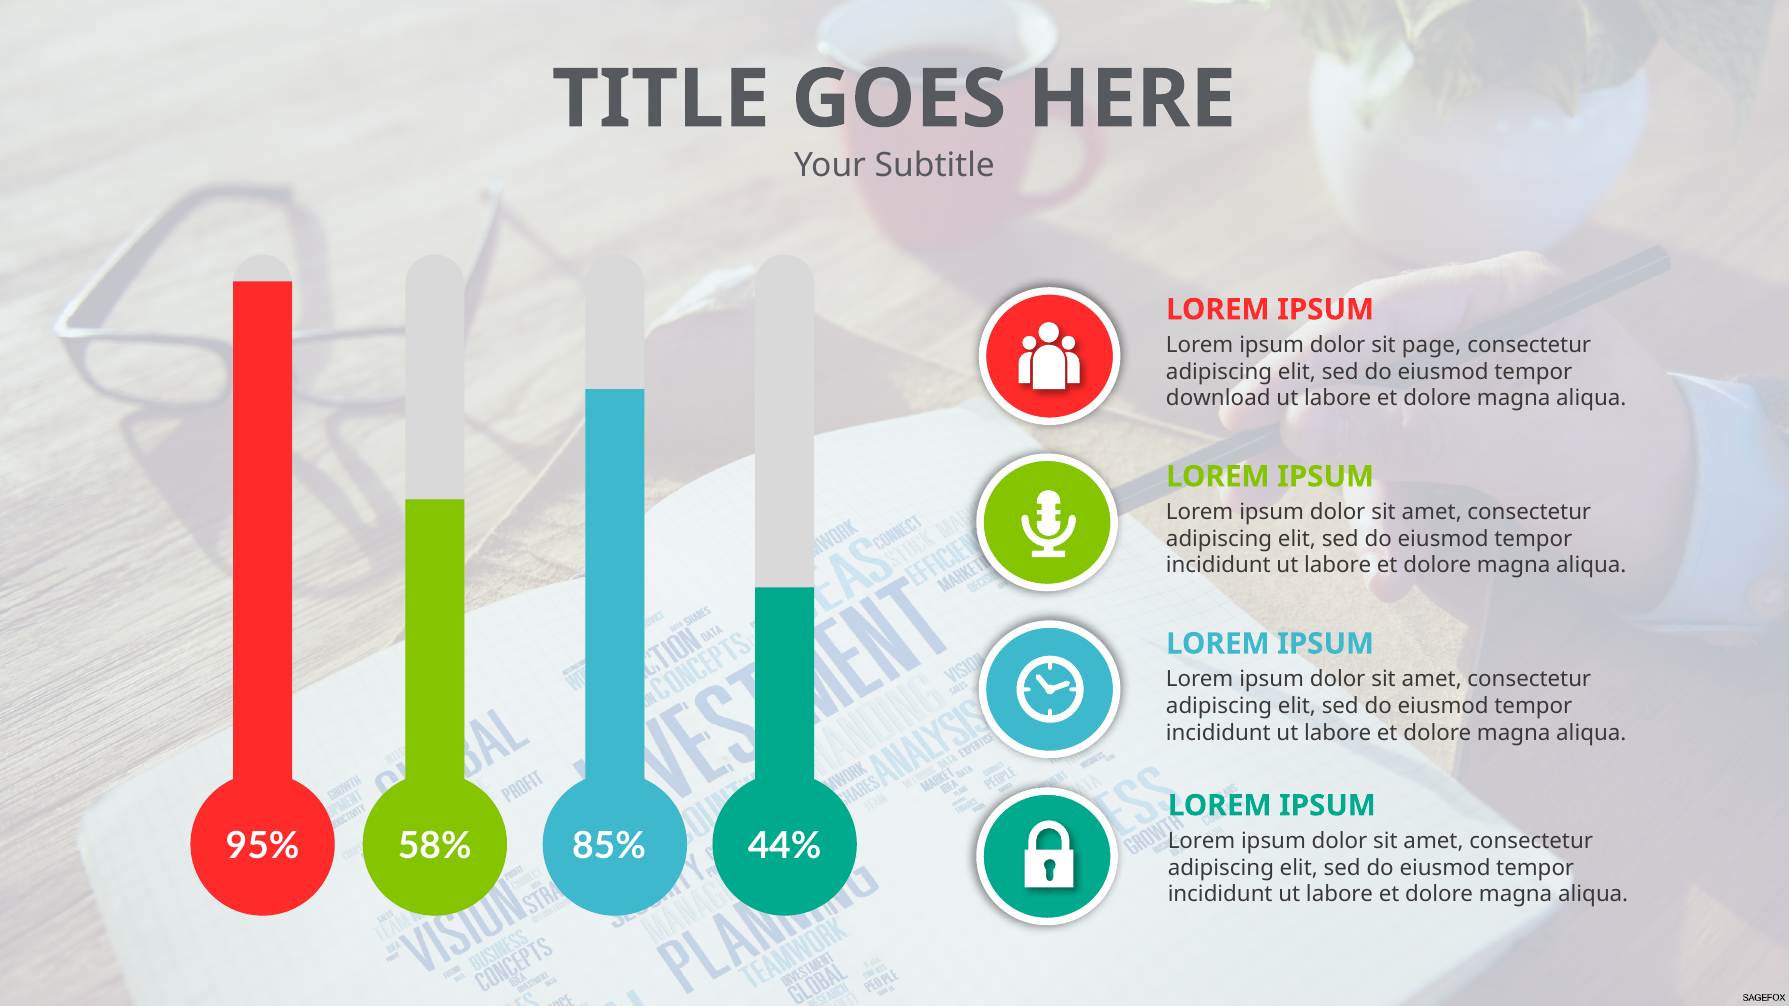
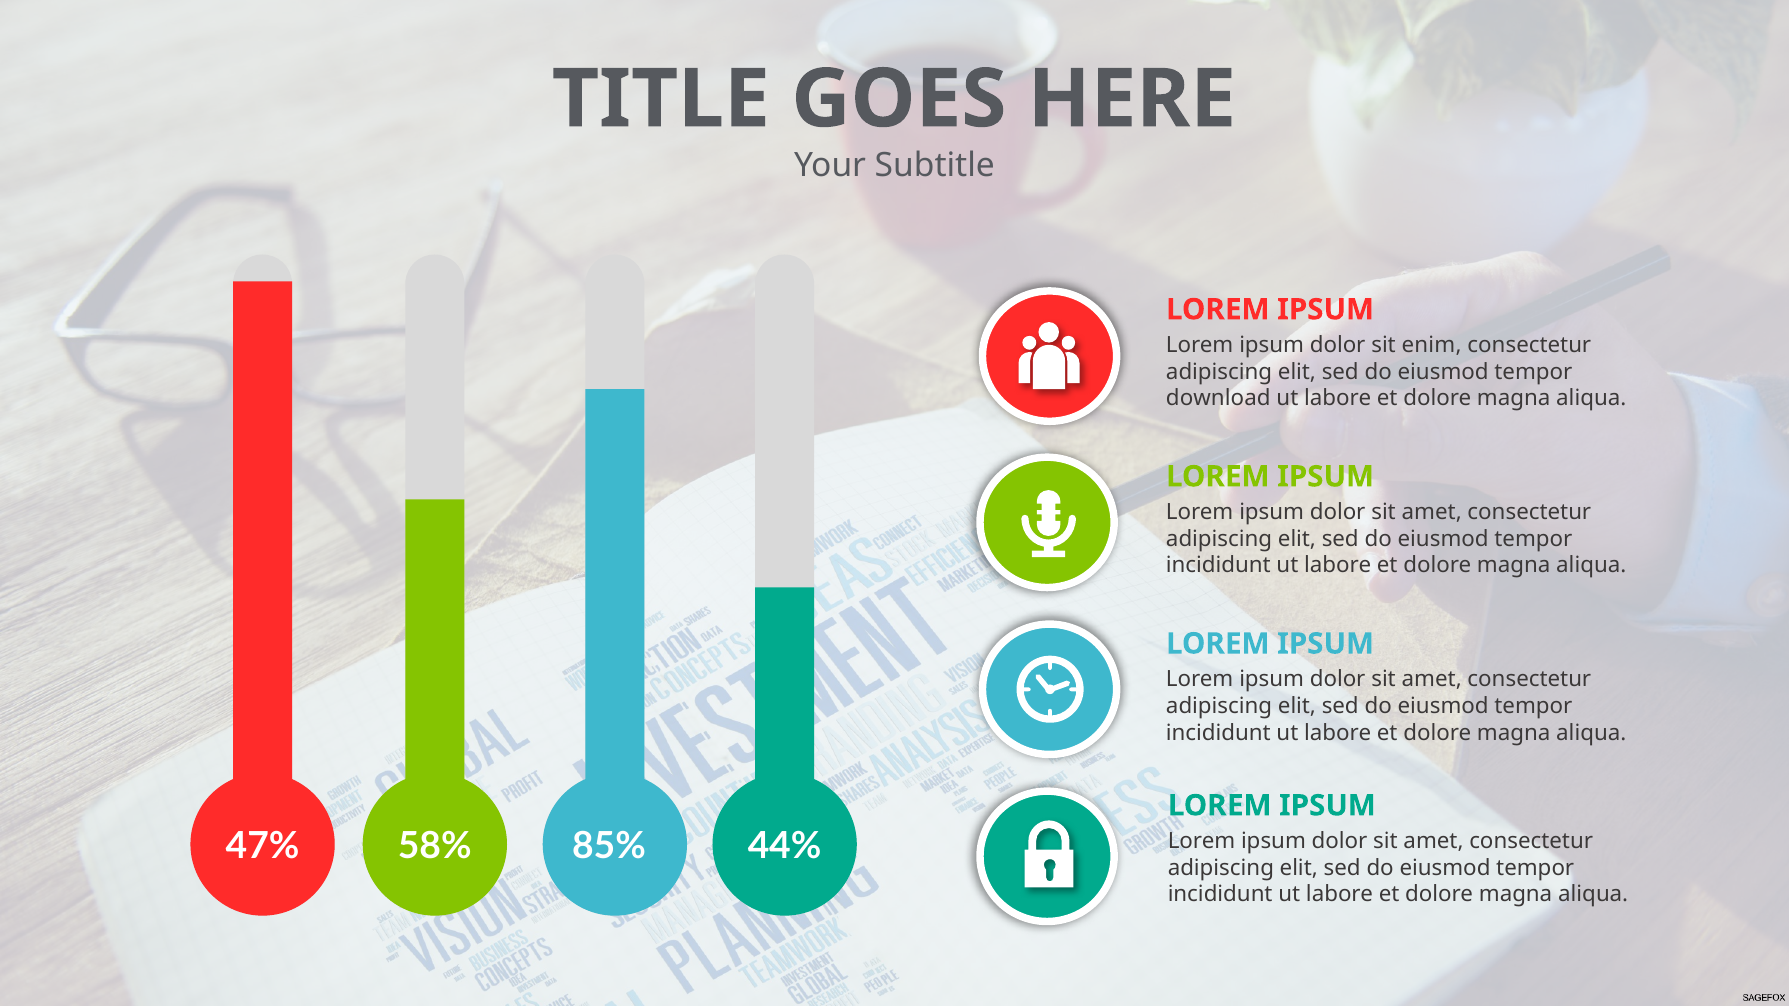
page: page -> enim
95%: 95% -> 47%
